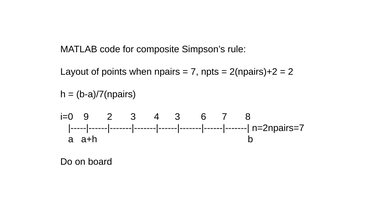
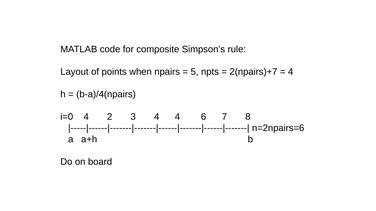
7 at (195, 72): 7 -> 5
2(npairs)+2: 2(npairs)+2 -> 2(npairs)+7
2 at (291, 72): 2 -> 4
b-a)/7(npairs: b-a)/7(npairs -> b-a)/4(npairs
i=0 9: 9 -> 4
4 3: 3 -> 4
n=2npairs=7: n=2npairs=7 -> n=2npairs=6
